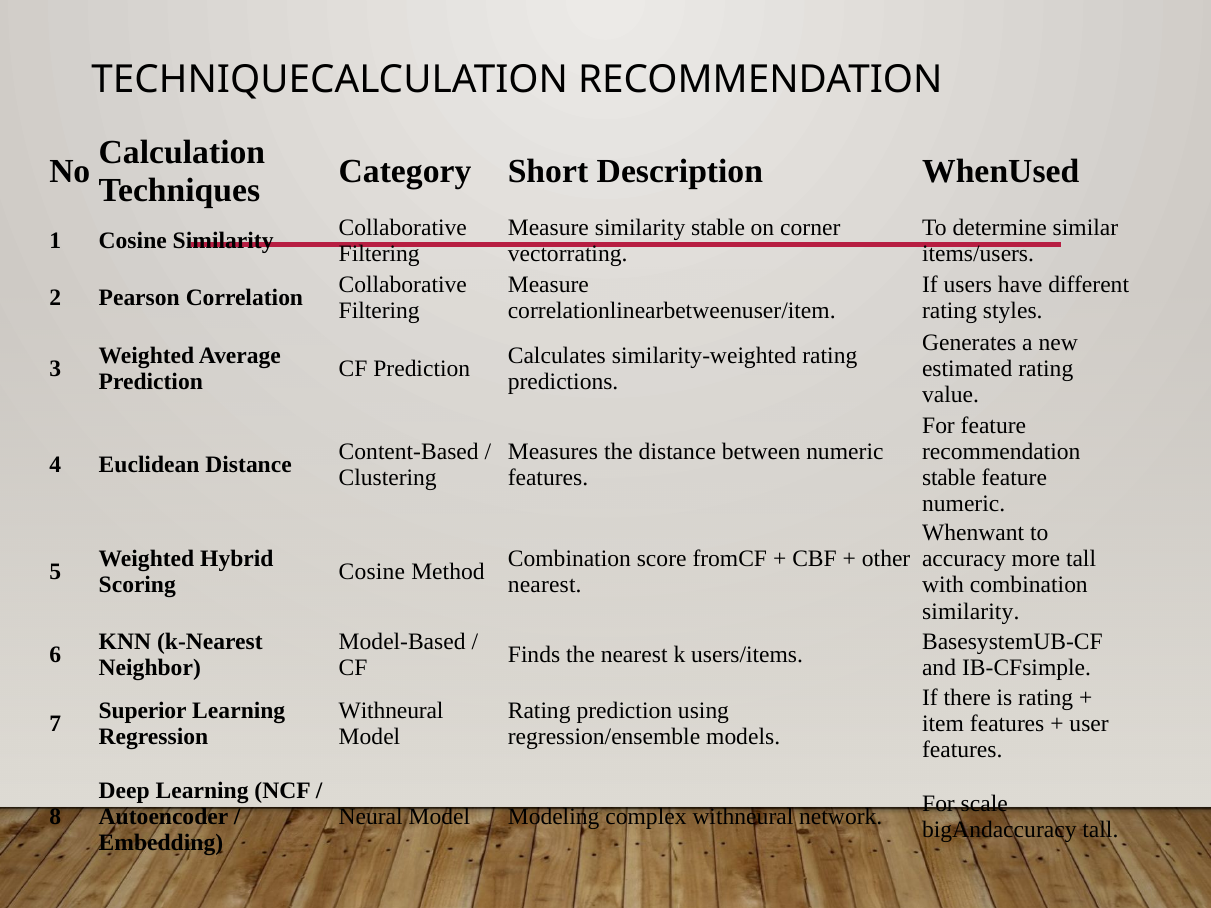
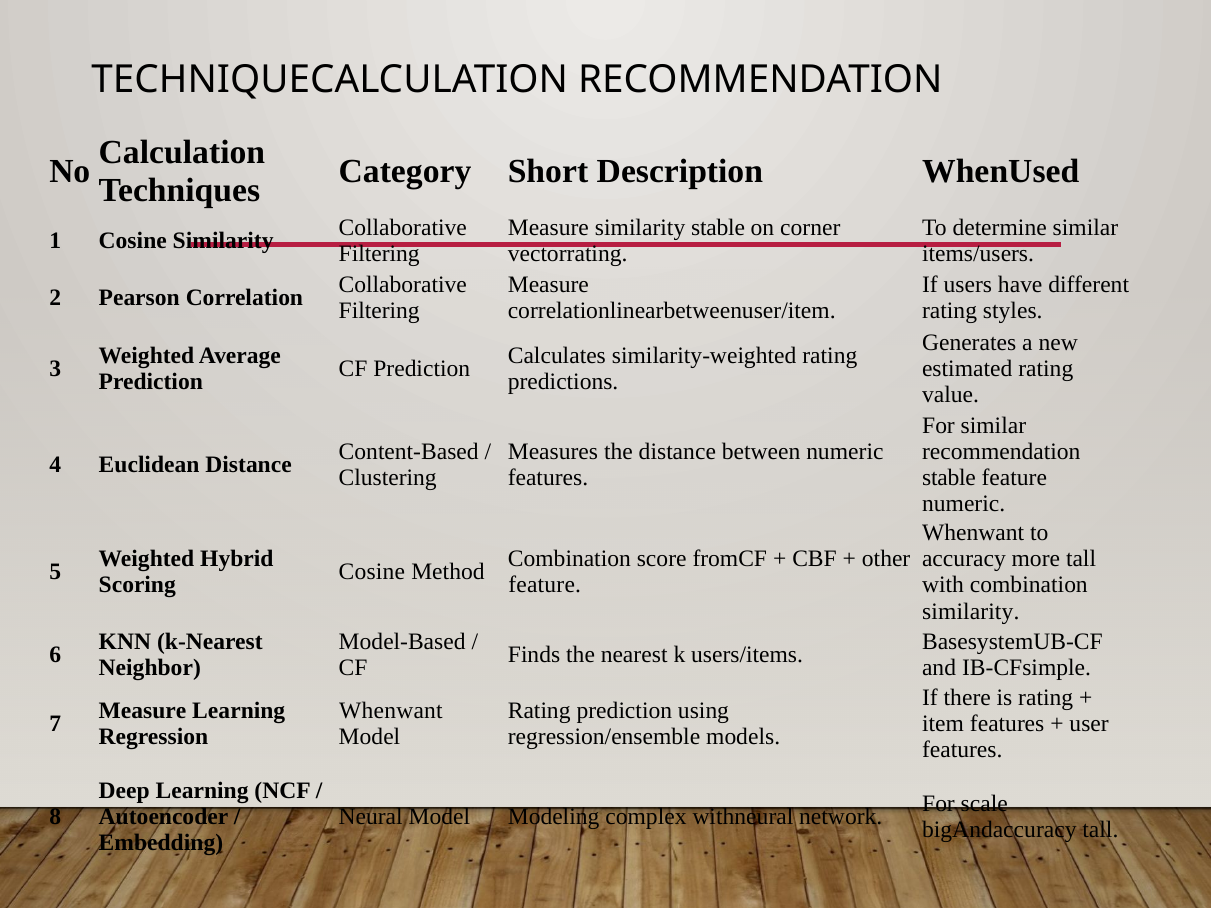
For feature: feature -> similar
nearest at (545, 585): nearest -> feature
Superior at (143, 711): Superior -> Measure
Withneural at (391, 711): Withneural -> Whenwant
